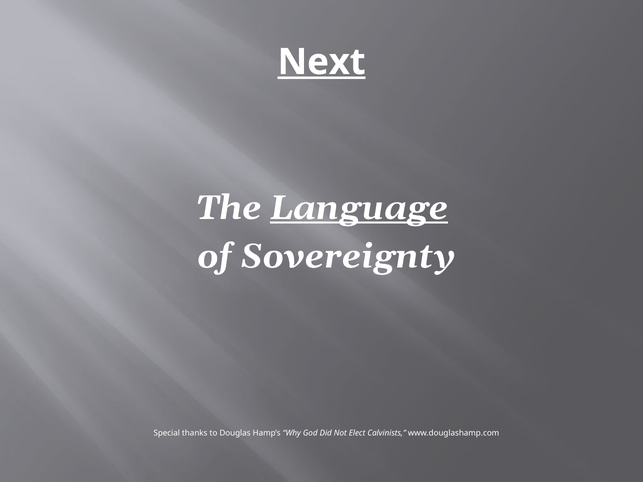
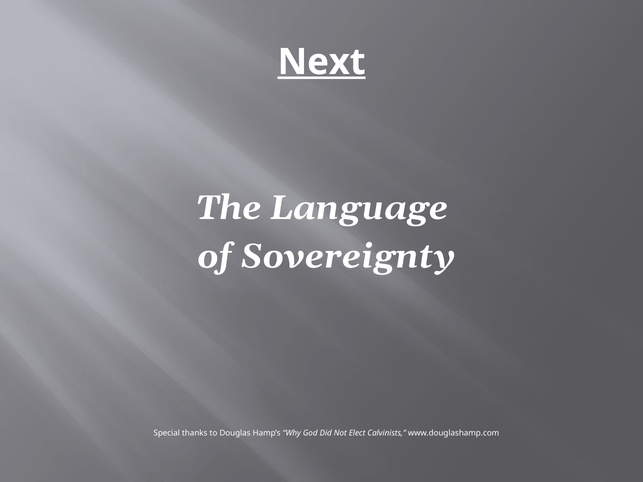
Language underline: present -> none
